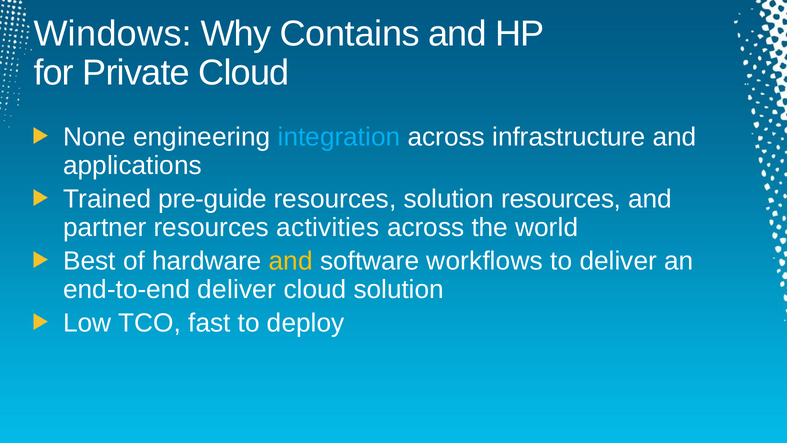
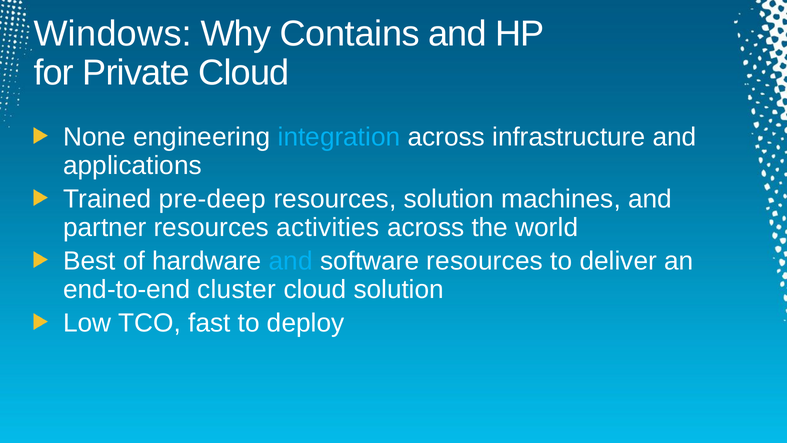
pre-guide: pre-guide -> pre-deep
solution resources: resources -> machines
and at (291, 261) colour: yellow -> light blue
software workflows: workflows -> resources
end-to-end deliver: deliver -> cluster
